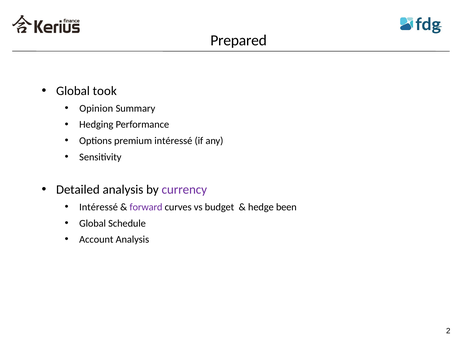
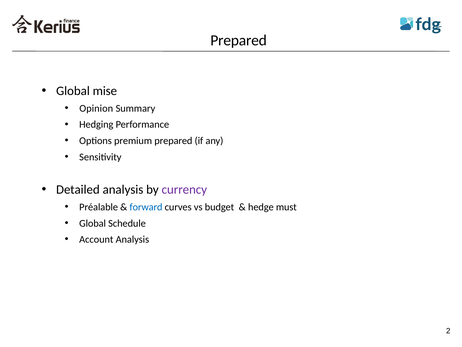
took: took -> mise
premium intéressé: intéressé -> prepared
Intéressé at (99, 207): Intéressé -> Préalable
forward colour: purple -> blue
been: been -> must
